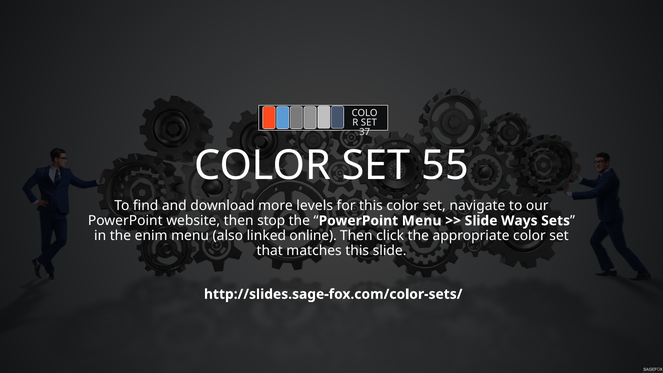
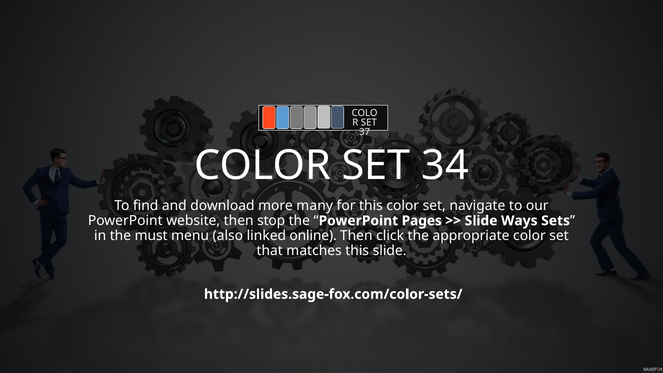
55: 55 -> 34
levels: levels -> many
PowerPoint Menu: Menu -> Pages
enim: enim -> must
